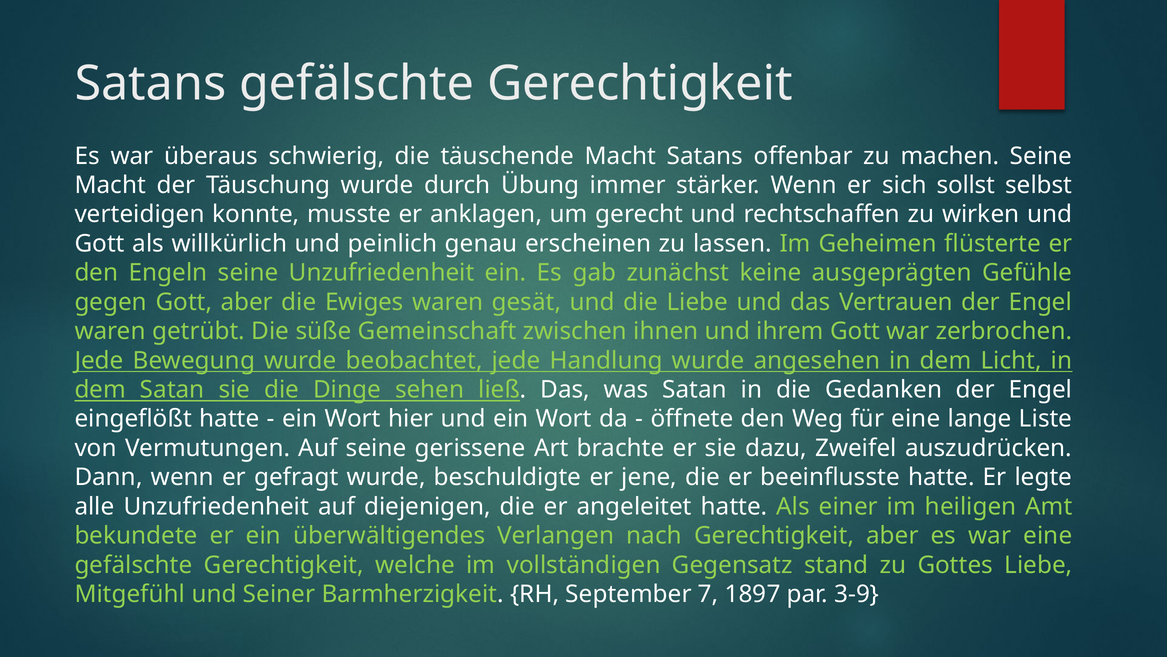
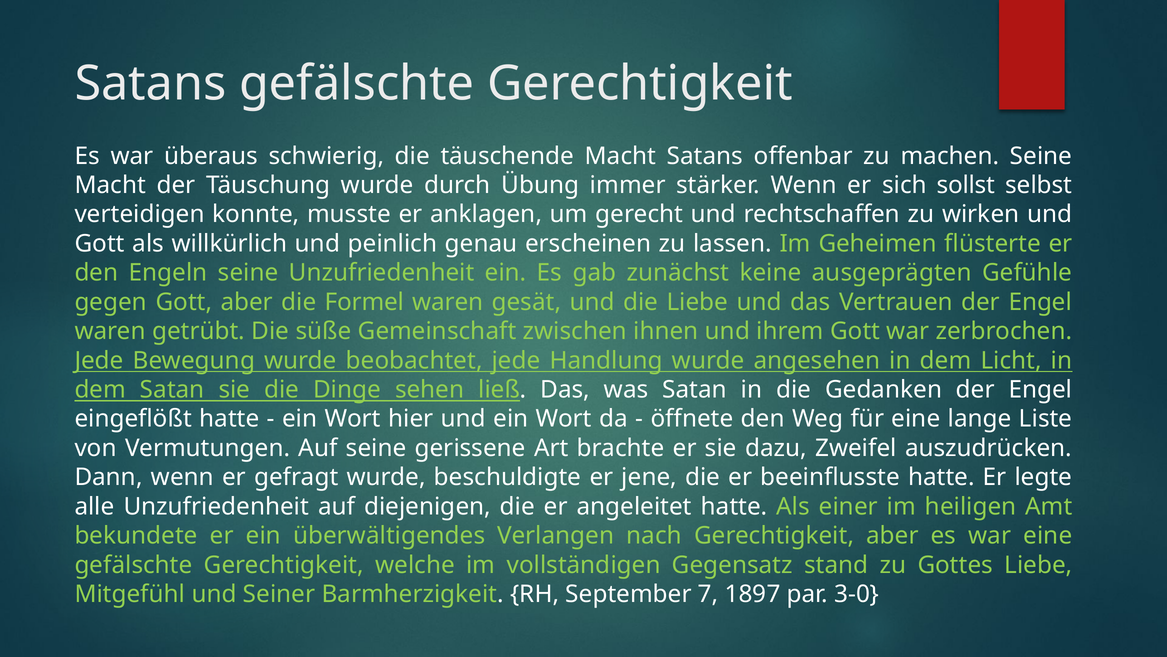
Ewiges: Ewiges -> Formel
3-9: 3-9 -> 3-0
